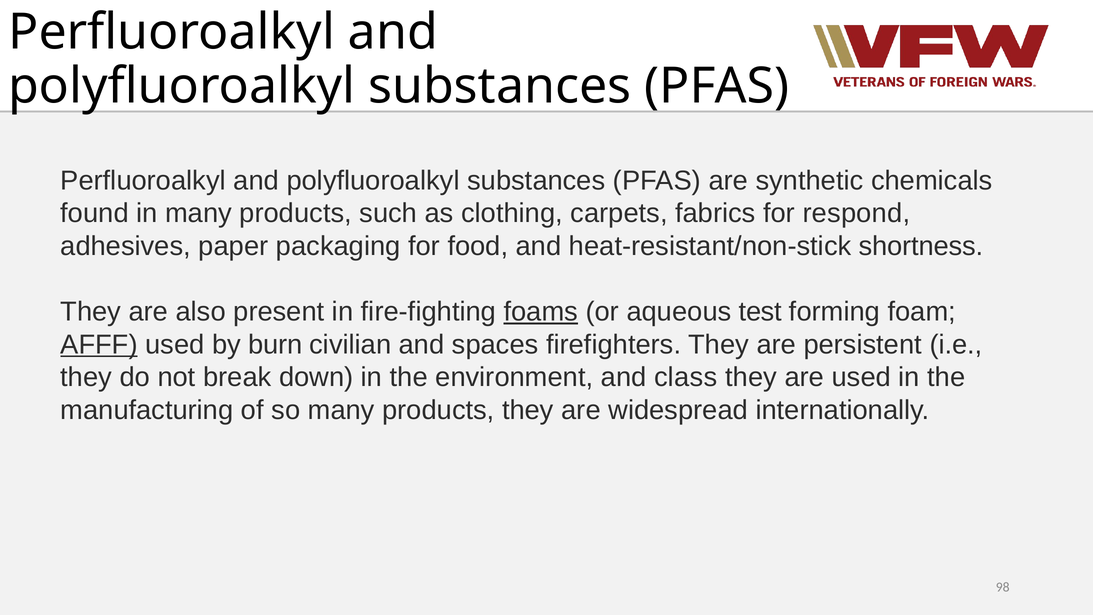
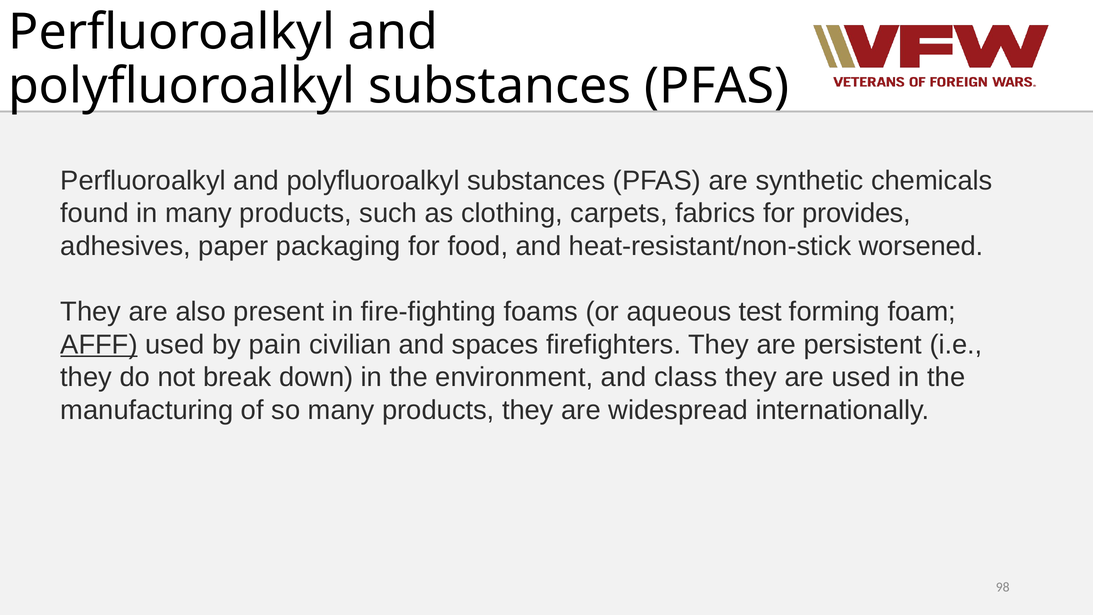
respond: respond -> provides
shortness: shortness -> worsened
foams underline: present -> none
burn: burn -> pain
